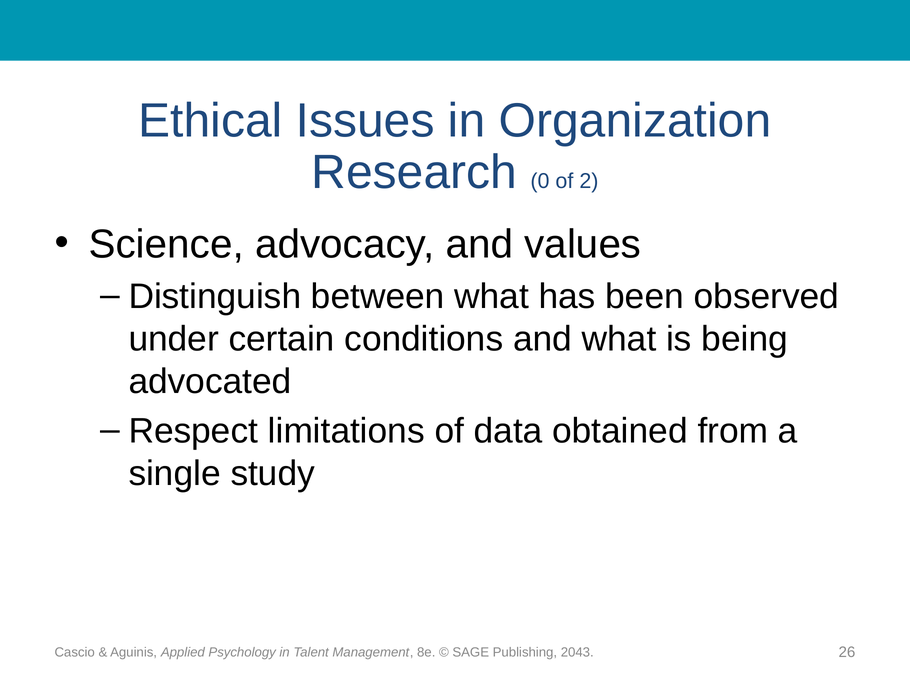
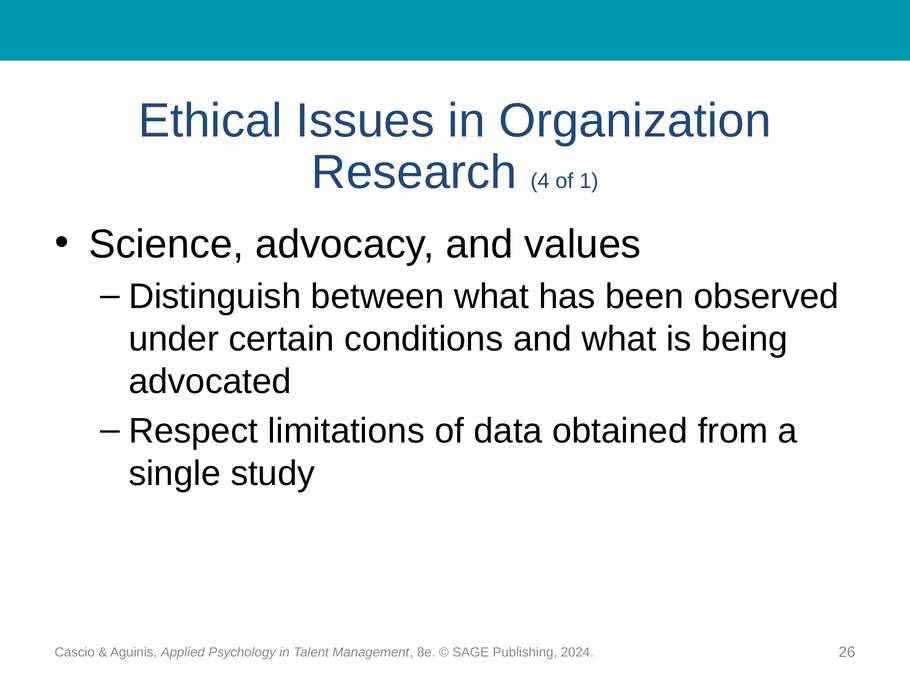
0: 0 -> 4
2: 2 -> 1
2043: 2043 -> 2024
